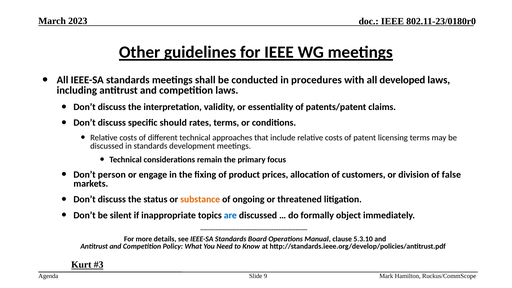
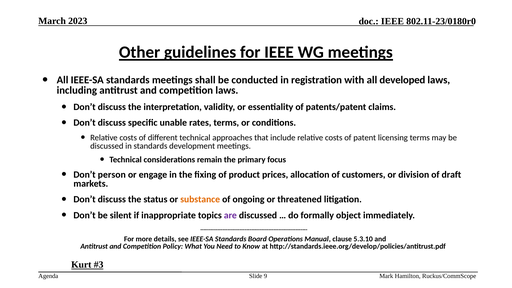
procedures: procedures -> registration
should: should -> unable
false: false -> draft
are colour: blue -> purple
